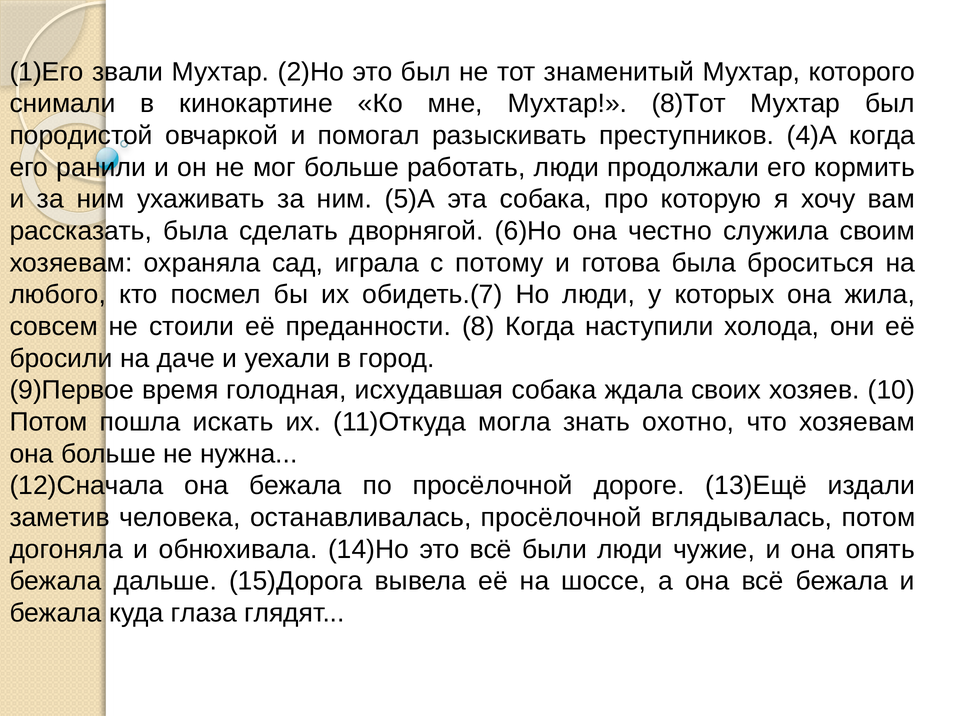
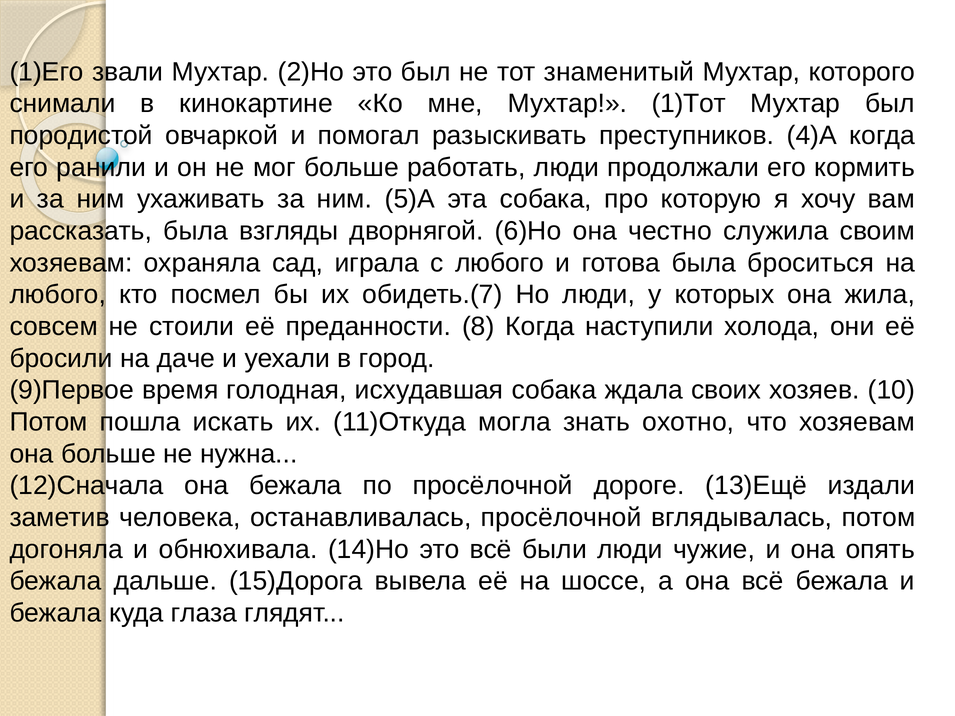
8)Тот: 8)Тот -> 1)Тот
сделать: сделать -> взгляды
с потому: потому -> любого
